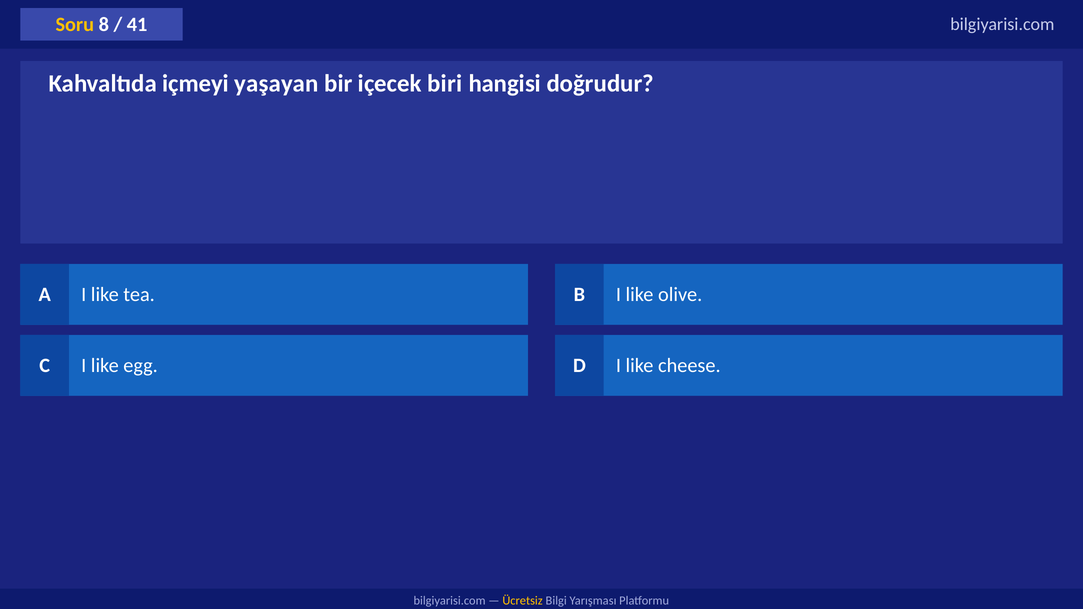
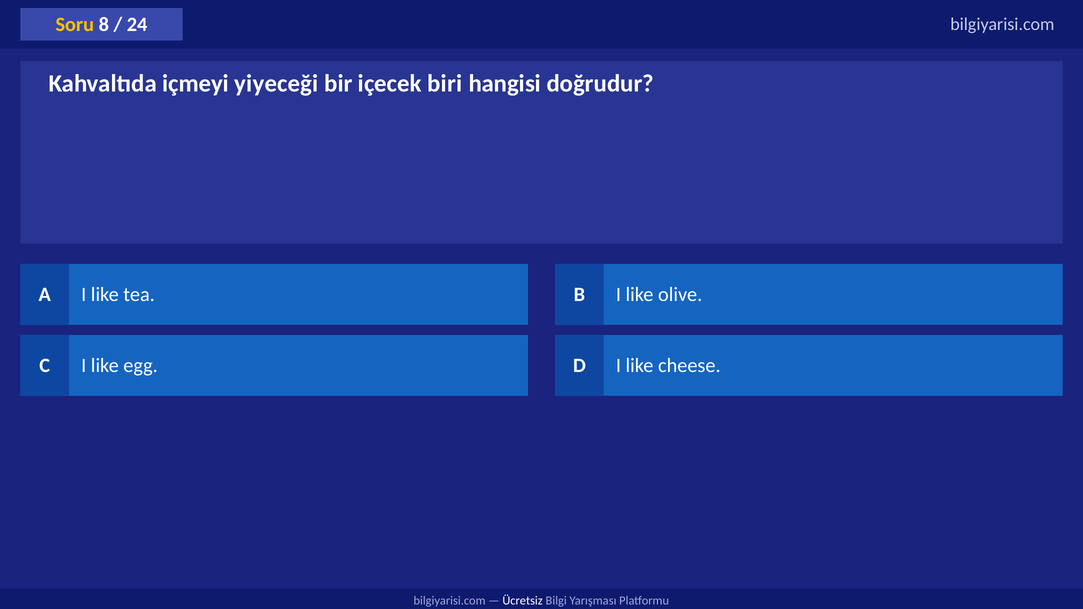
41: 41 -> 24
yaşayan: yaşayan -> yiyeceği
Ücretsiz colour: yellow -> white
